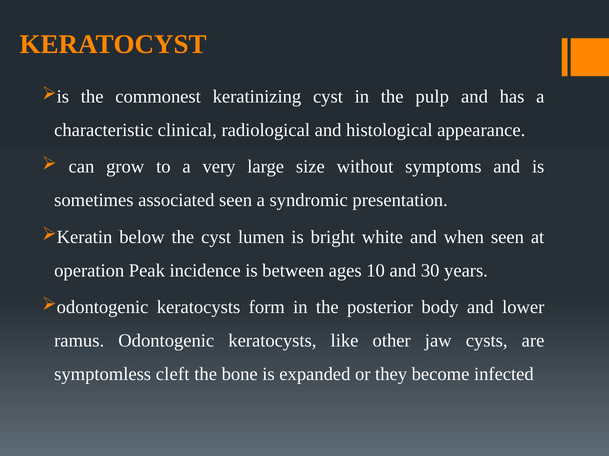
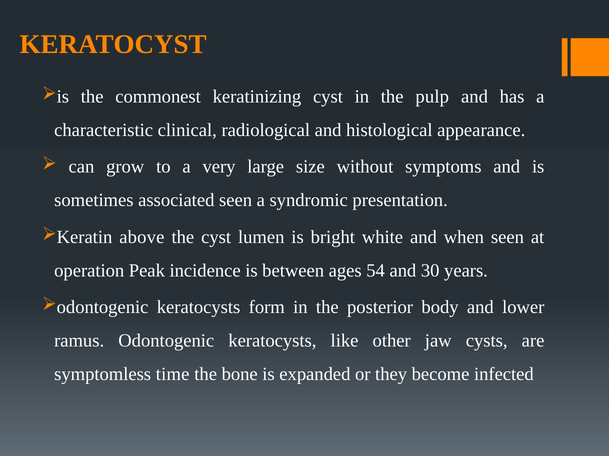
below: below -> above
10: 10 -> 54
cleft: cleft -> time
